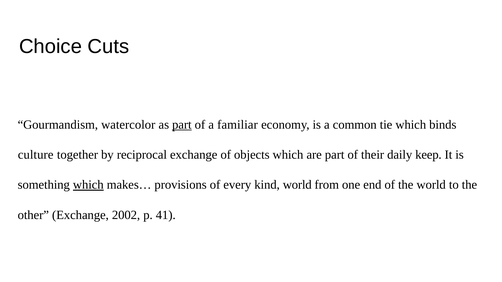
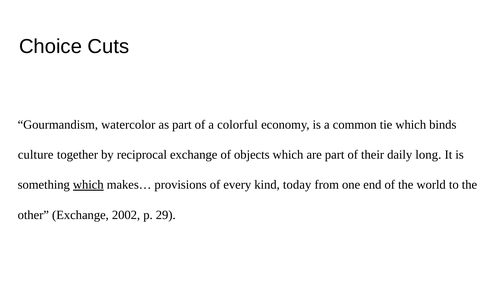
part at (182, 125) underline: present -> none
familiar: familiar -> colorful
keep: keep -> long
kind world: world -> today
41: 41 -> 29
